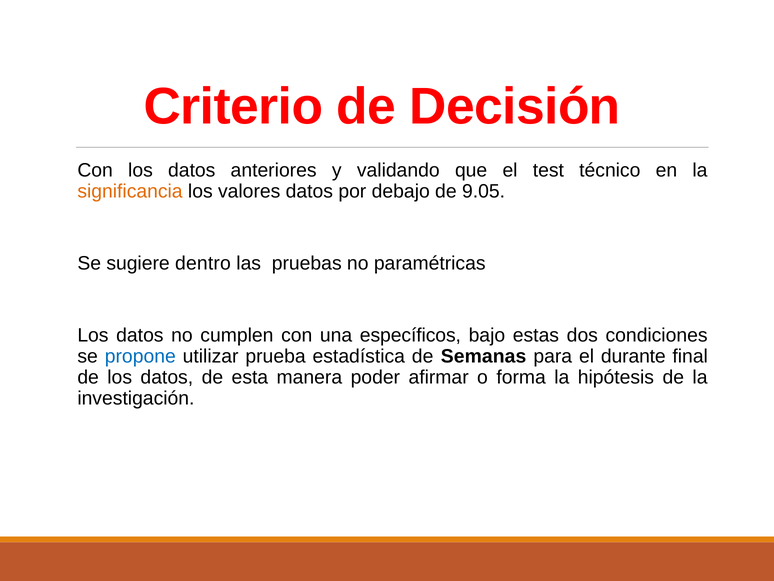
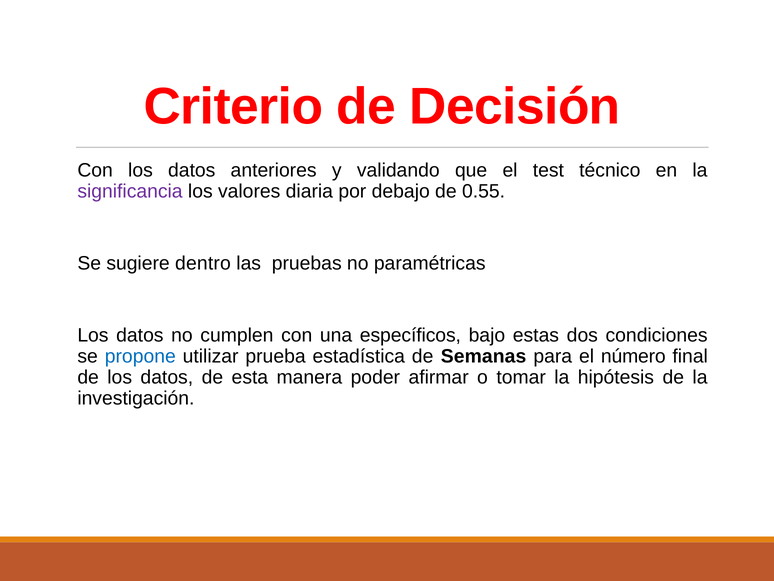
significancia colour: orange -> purple
valores datos: datos -> diaria
9.05: 9.05 -> 0.55
durante: durante -> número
forma: forma -> tomar
